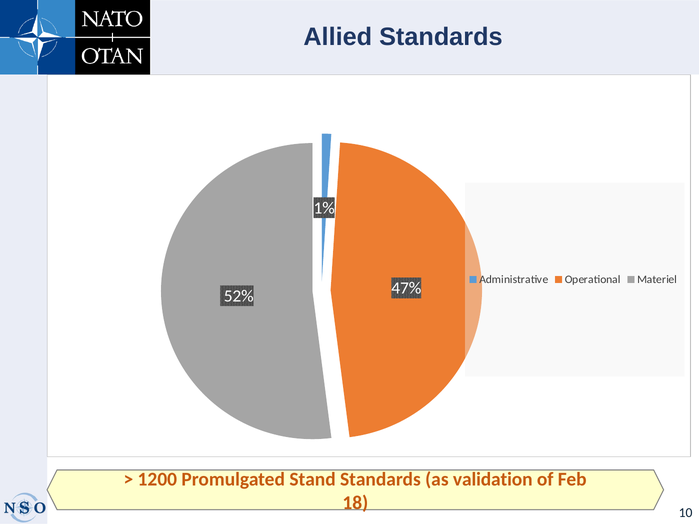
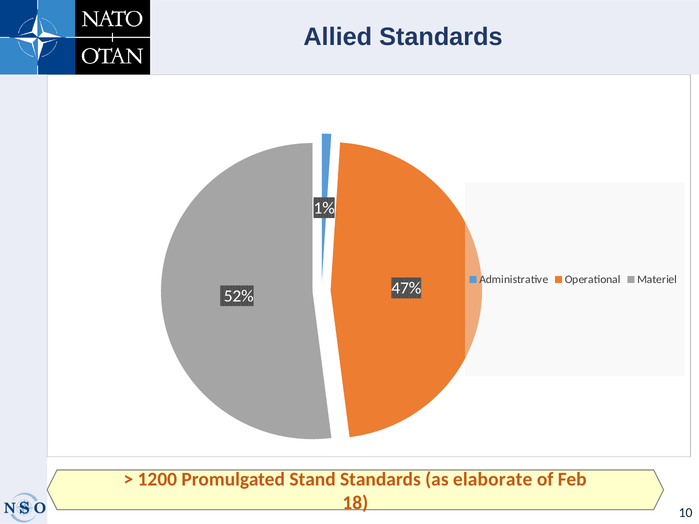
validation: validation -> elaborate
